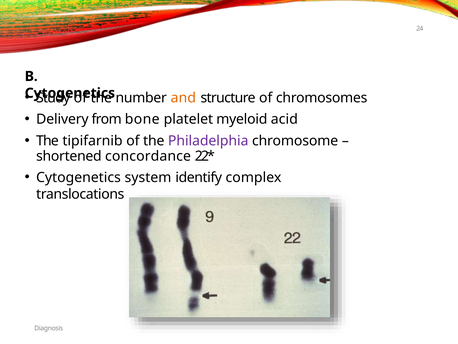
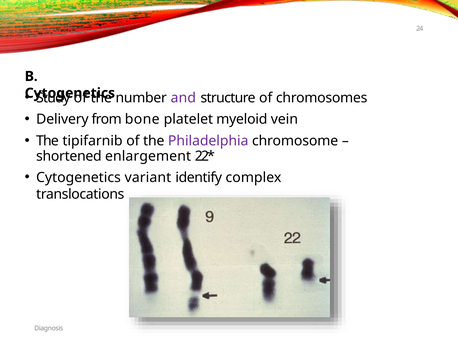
and colour: orange -> purple
acid: acid -> vein
concordance: concordance -> enlargement
system: system -> variant
